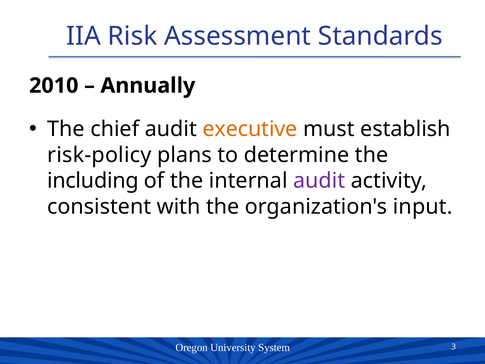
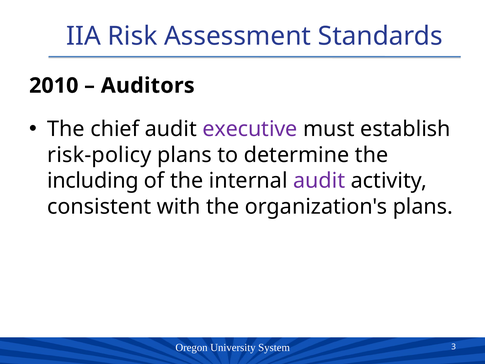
Annually: Annually -> Auditors
executive colour: orange -> purple
organization's input: input -> plans
